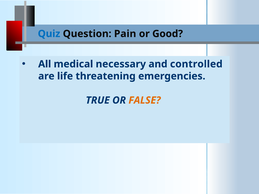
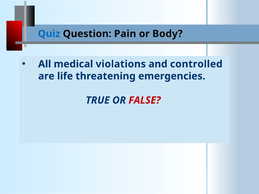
Good: Good -> Body
necessary: necessary -> violations
FALSE colour: orange -> red
